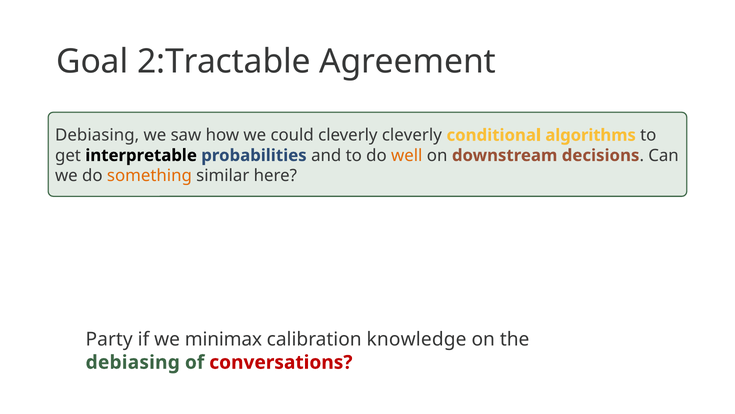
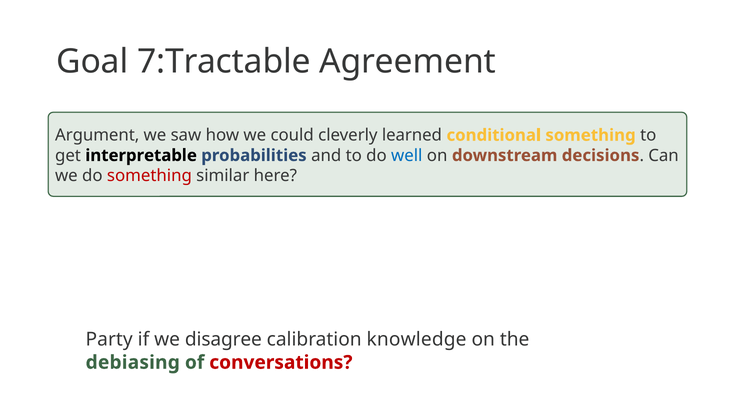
2:Tractable: 2:Tractable -> 7:Tractable
Debiasing at (97, 135): Debiasing -> Argument
cleverly cleverly: cleverly -> learned
conditional algorithms: algorithms -> something
well colour: orange -> blue
something at (149, 175) colour: orange -> red
minimax: minimax -> disagree
